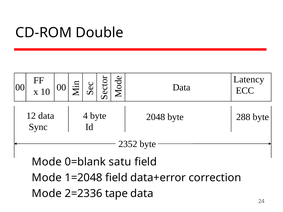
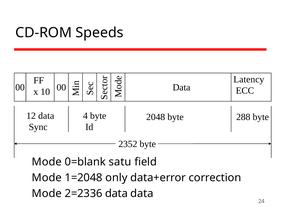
Double: Double -> Speeds
1=2048 field: field -> only
2=2336 tape: tape -> data
